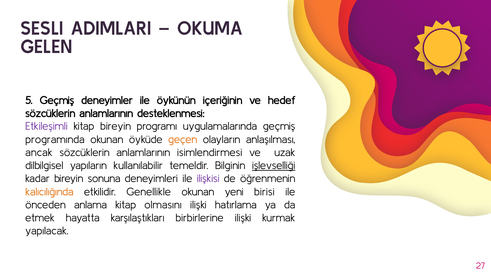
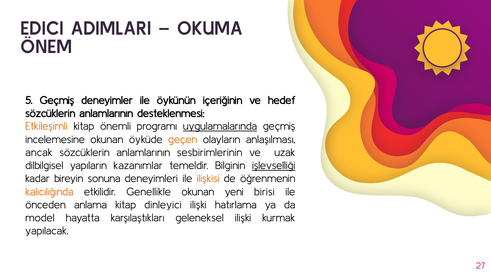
SESLI: SESLI -> EDICI
GELEN: GELEN -> ÖNEM
Etkileşimli colour: purple -> orange
kitap bireyin: bireyin -> önemli
uygulamalarında underline: none -> present
programında: programında -> incelemesine
isimlendirmesi: isimlendirmesi -> sesbirimlerinin
kullanılabilir: kullanılabilir -> kazanımlar
ilişkisi colour: purple -> orange
olmasını: olmasını -> dinleyici
etmek: etmek -> model
birbirlerine: birbirlerine -> geleneksel
